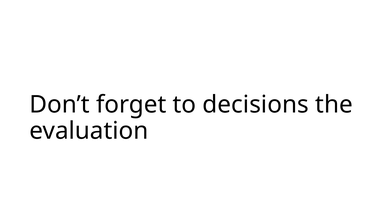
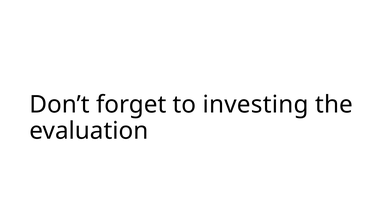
decisions: decisions -> investing
